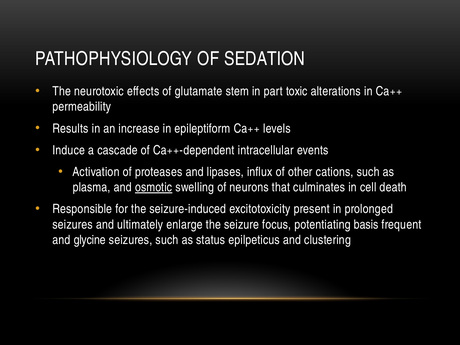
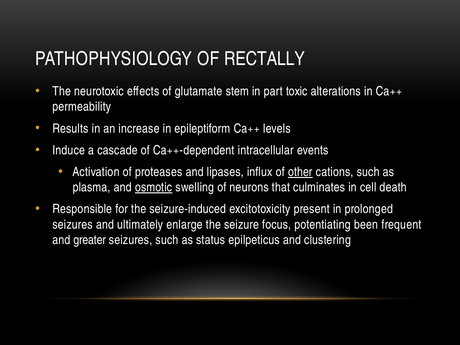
SEDATION: SEDATION -> RECTALLY
other underline: none -> present
basis: basis -> been
glycine: glycine -> greater
